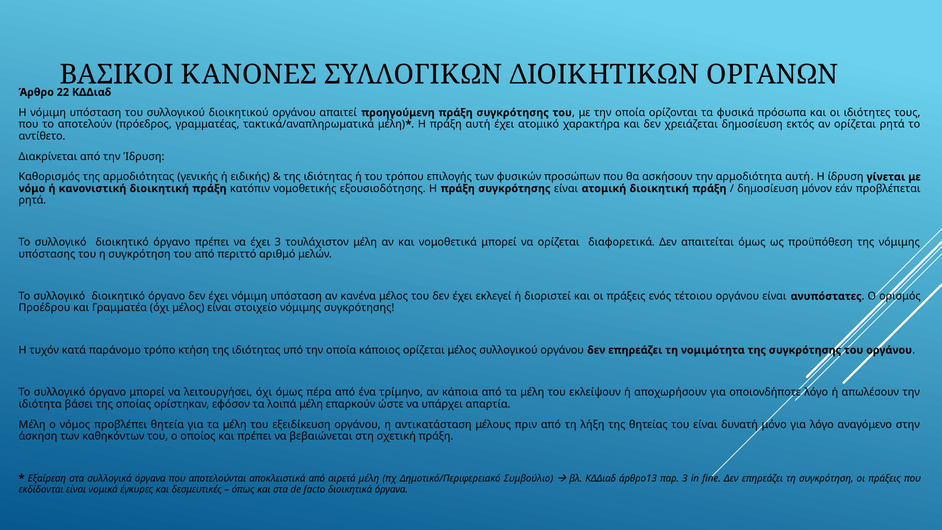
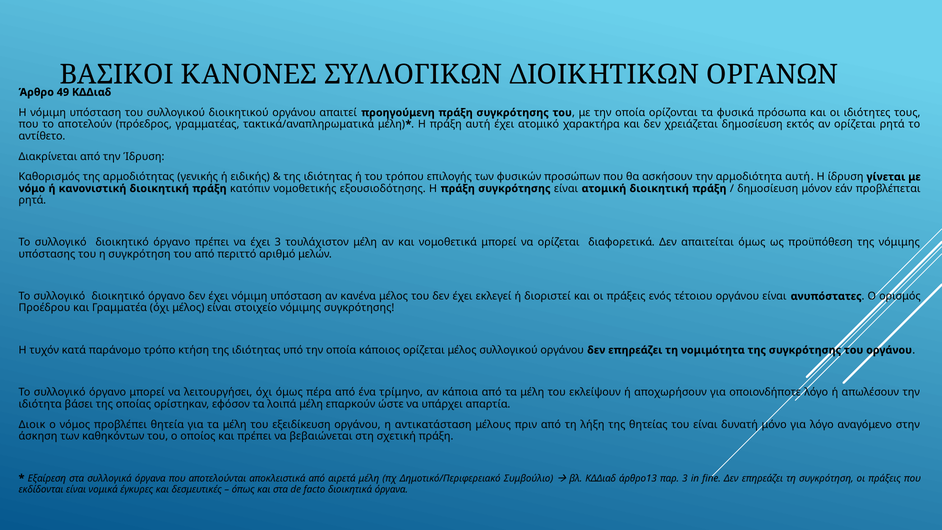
22: 22 -> 49
Μέλη at (32, 424): Μέλη -> Διοικ
